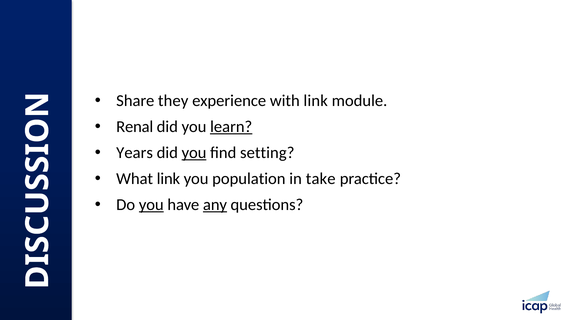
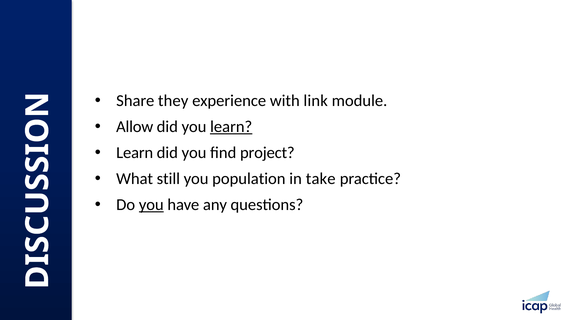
Renal: Renal -> Allow
Years at (135, 153): Years -> Learn
you at (194, 153) underline: present -> none
setting: setting -> project
What link: link -> still
any underline: present -> none
